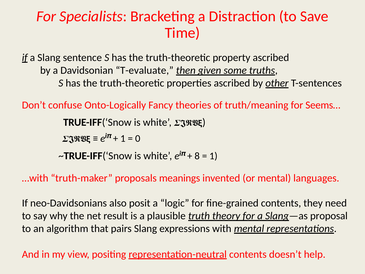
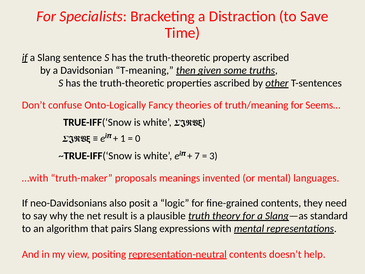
T-evaluate: T-evaluate -> T-meaning
8: 8 -> 7
1 at (213, 156): 1 -> 3
proposal: proposal -> standard
